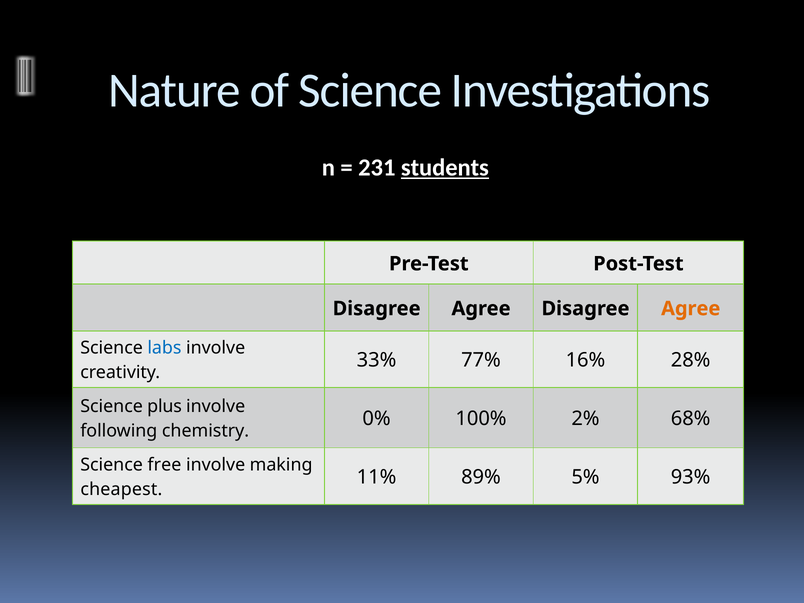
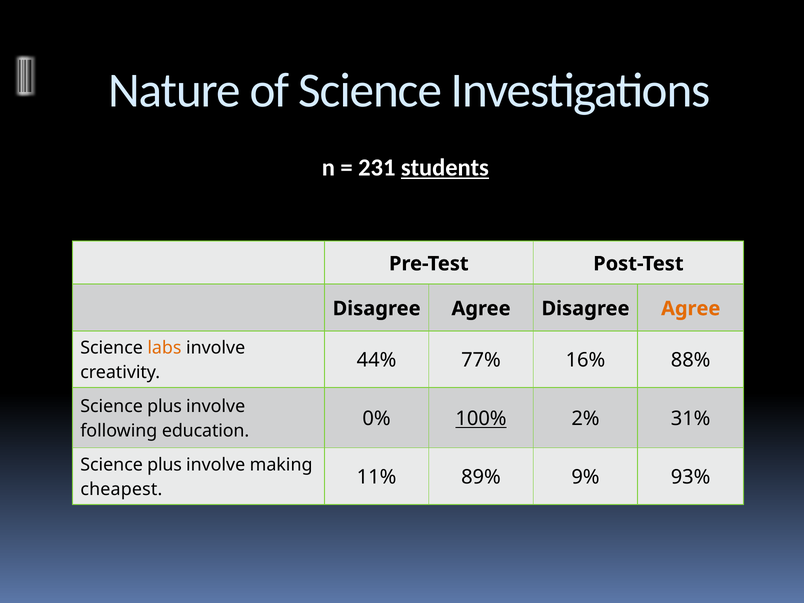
labs colour: blue -> orange
33%: 33% -> 44%
28%: 28% -> 88%
100% underline: none -> present
68%: 68% -> 31%
chemistry: chemistry -> education
free at (164, 465): free -> plus
5%: 5% -> 9%
